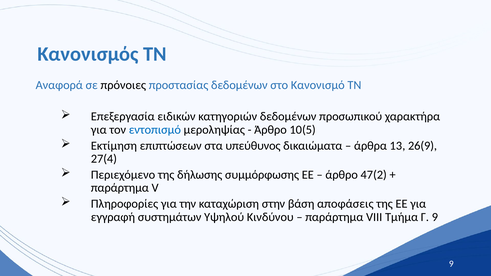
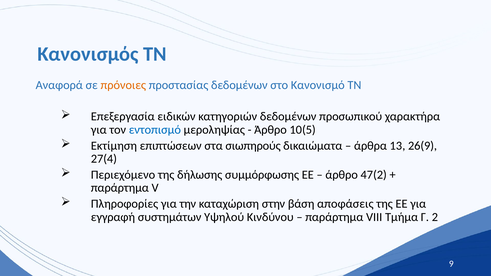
πρόνοιες colour: black -> orange
υπεύθυνος: υπεύθυνος -> σιωπηρούς
Γ 9: 9 -> 2
